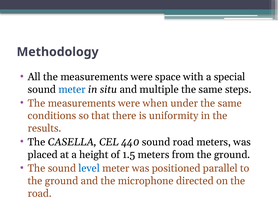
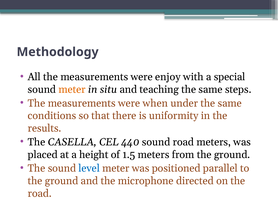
space: space -> enjoy
meter at (72, 89) colour: blue -> orange
multiple: multiple -> teaching
